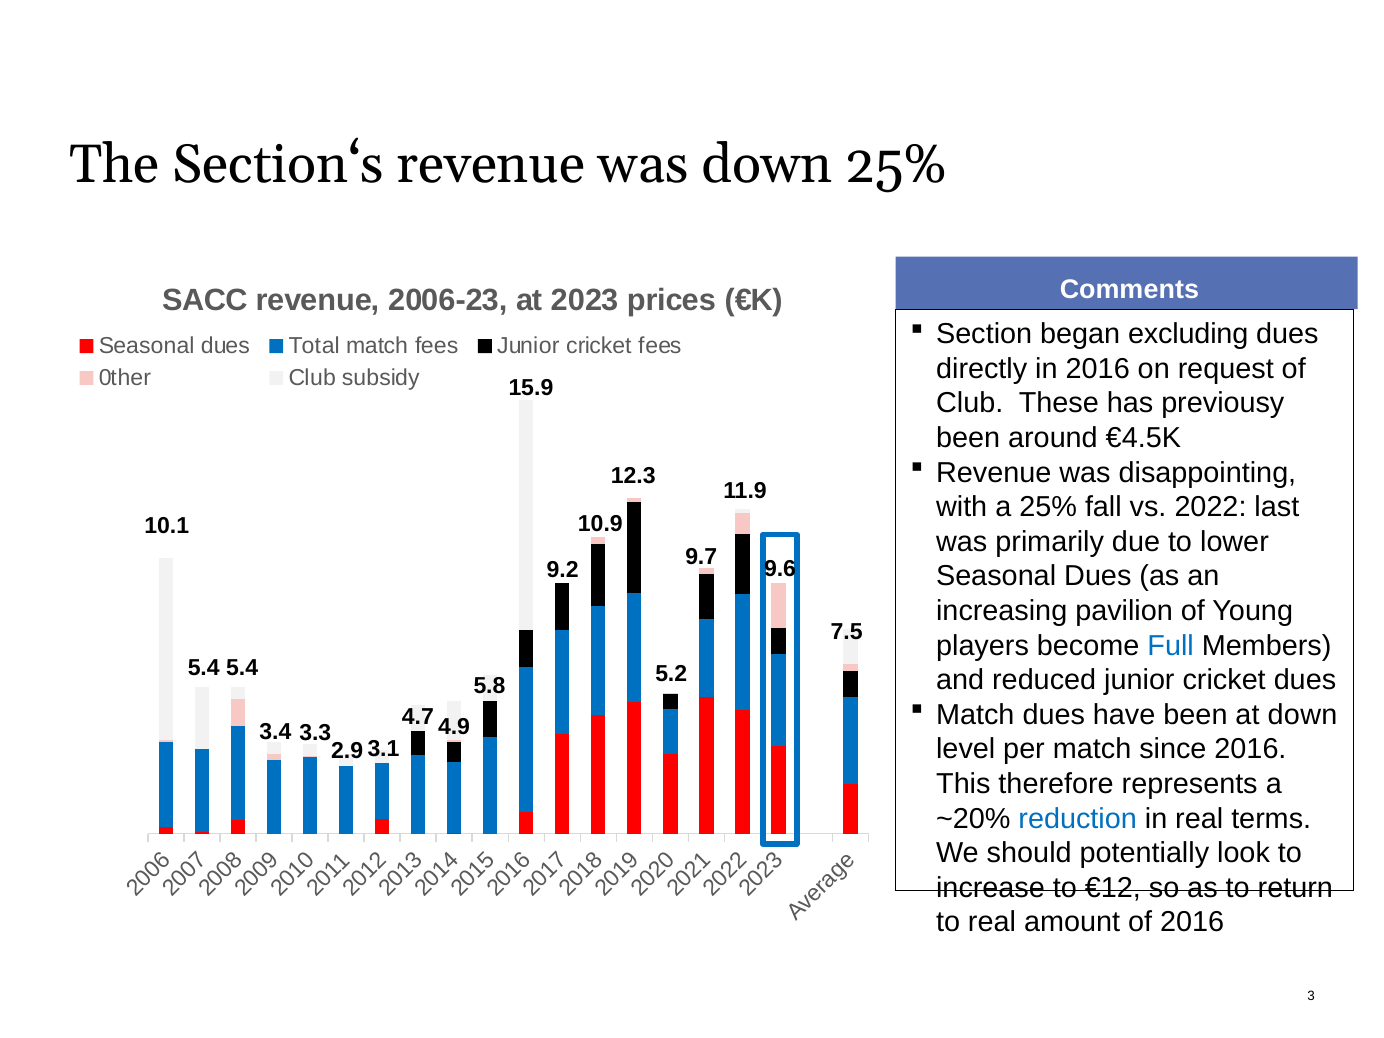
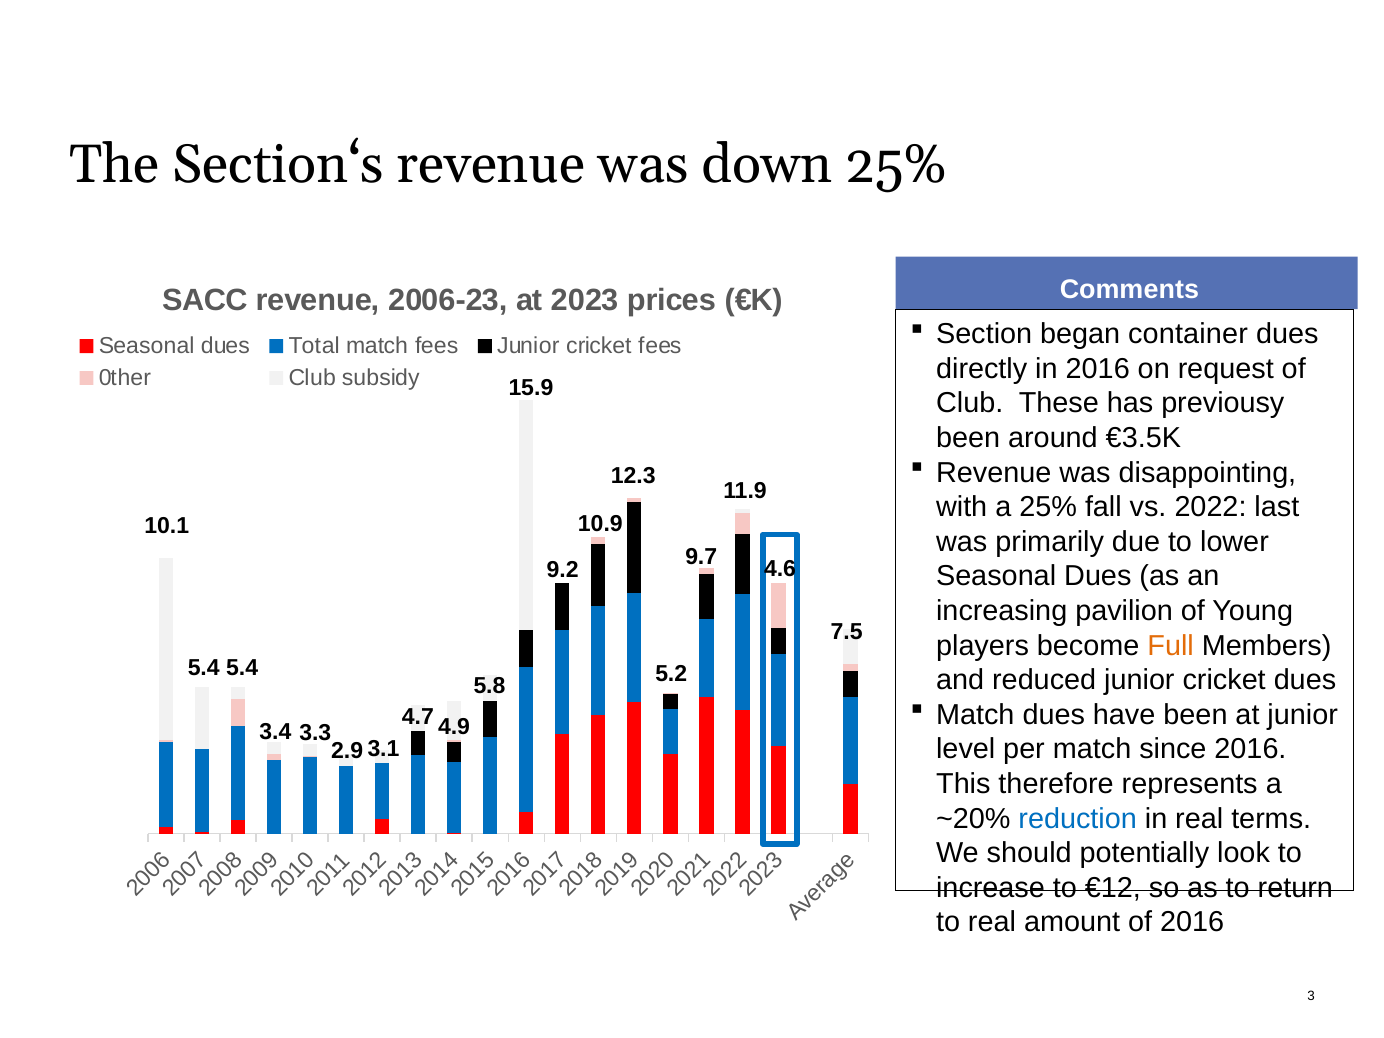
excluding: excluding -> container
€4.5K: €4.5K -> €3.5K
9.6: 9.6 -> 4.6
Full colour: blue -> orange
at down: down -> junior
